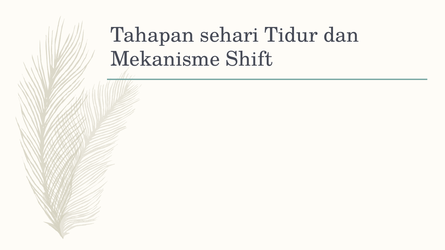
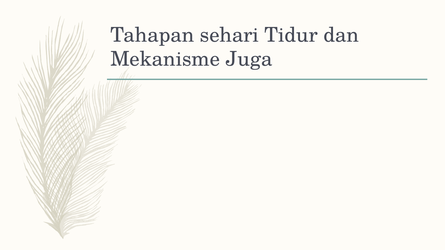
Shift: Shift -> Juga
